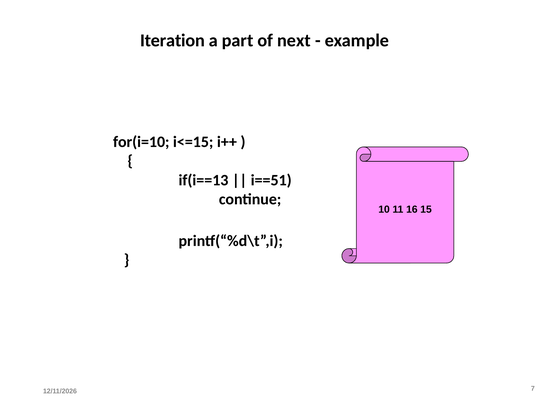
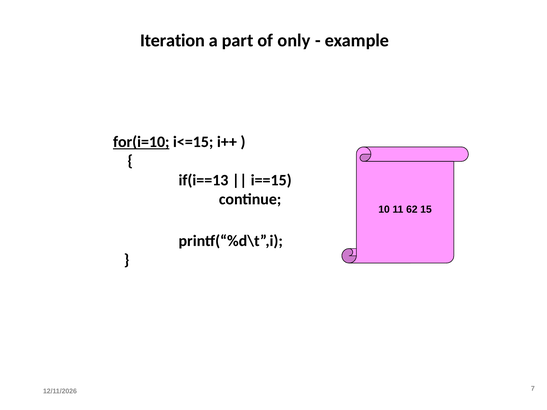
next: next -> only
for(i=10 underline: none -> present
i==51: i==51 -> i==15
16: 16 -> 62
